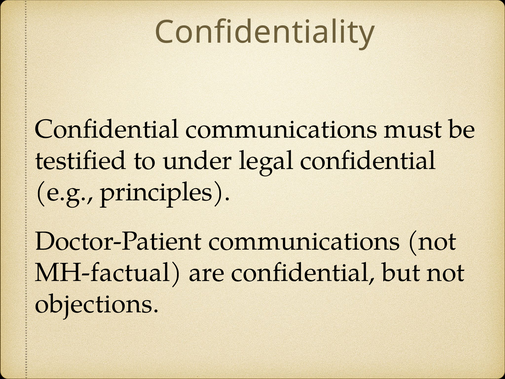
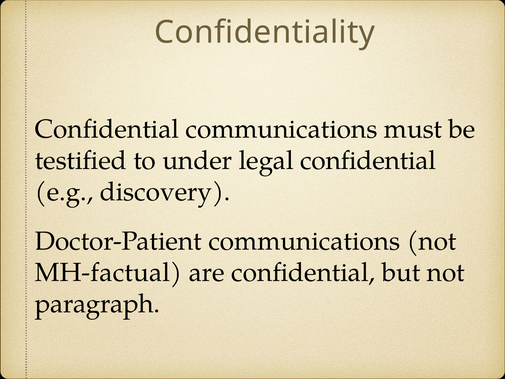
principles: principles -> discovery
objections: objections -> paragraph
